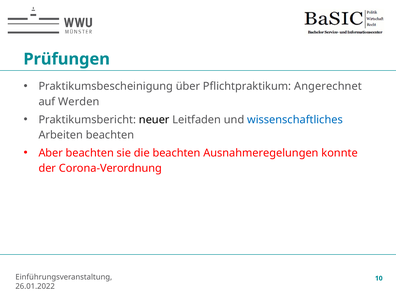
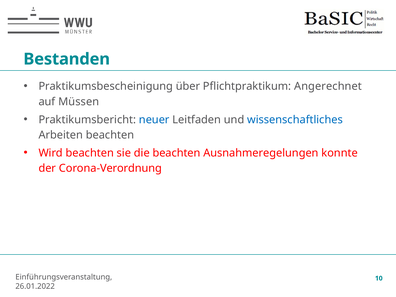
Prüfungen: Prüfungen -> Bestanden
Werden: Werden -> Müssen
neuer colour: black -> blue
Aber: Aber -> Wird
